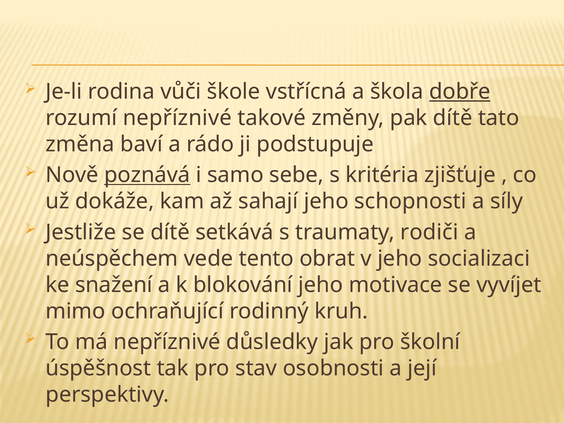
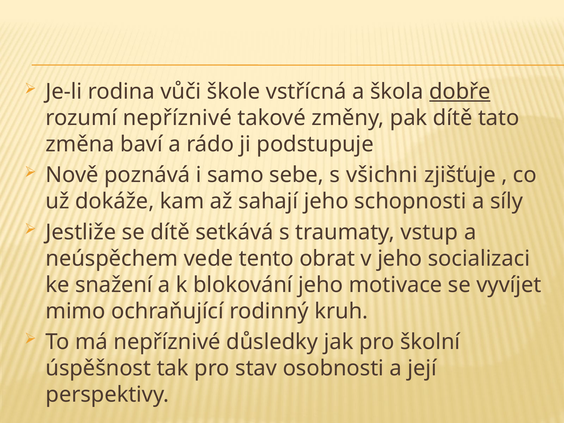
poznává underline: present -> none
kritéria: kritéria -> všichni
rodiči: rodiči -> vstup
